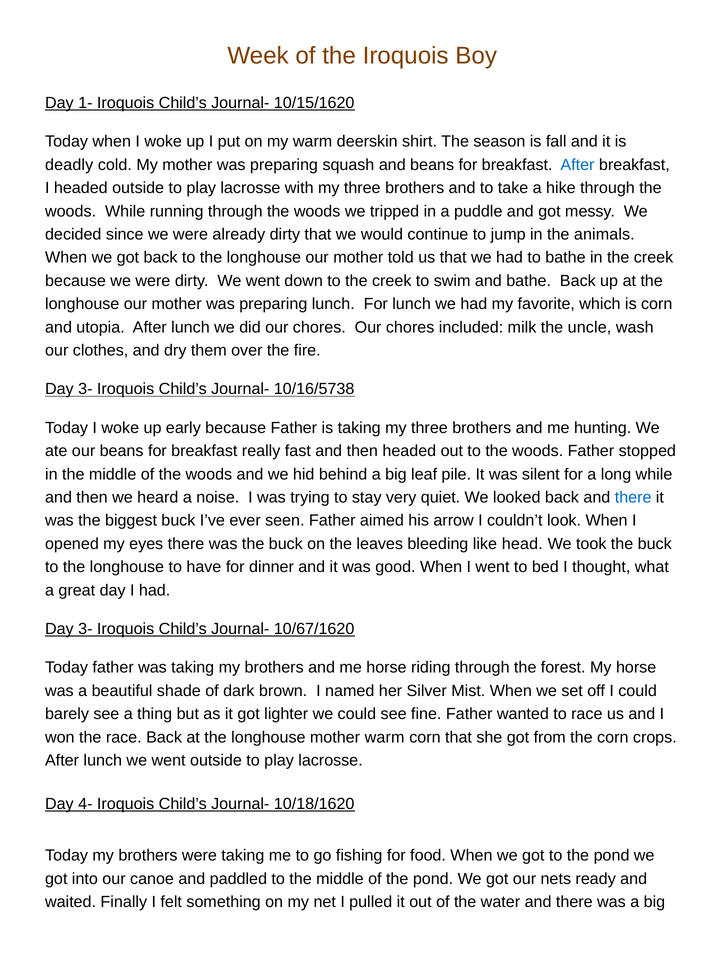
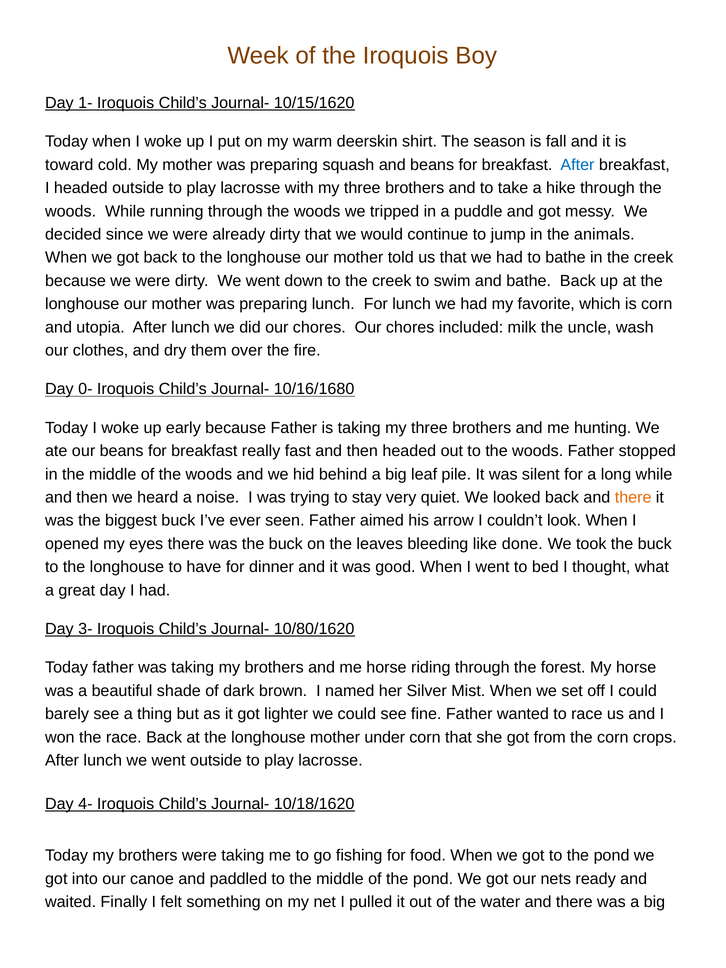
deadly: deadly -> toward
3- at (85, 389): 3- -> 0-
10/16/5738: 10/16/5738 -> 10/16/1680
there at (633, 497) colour: blue -> orange
head: head -> done
10/67/1620: 10/67/1620 -> 10/80/1620
mother warm: warm -> under
